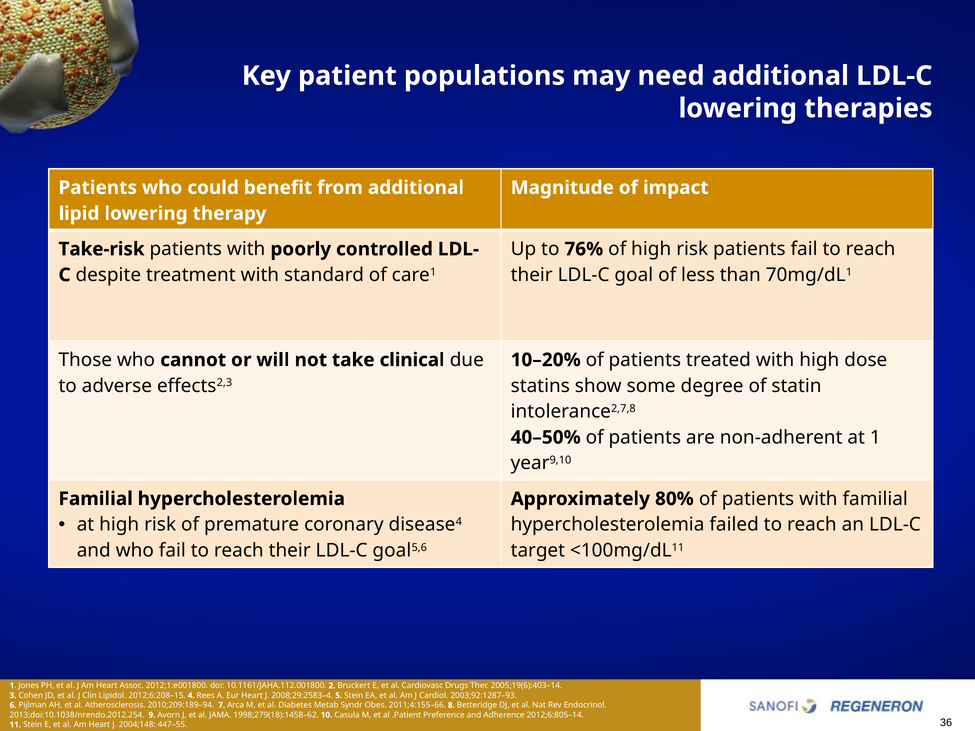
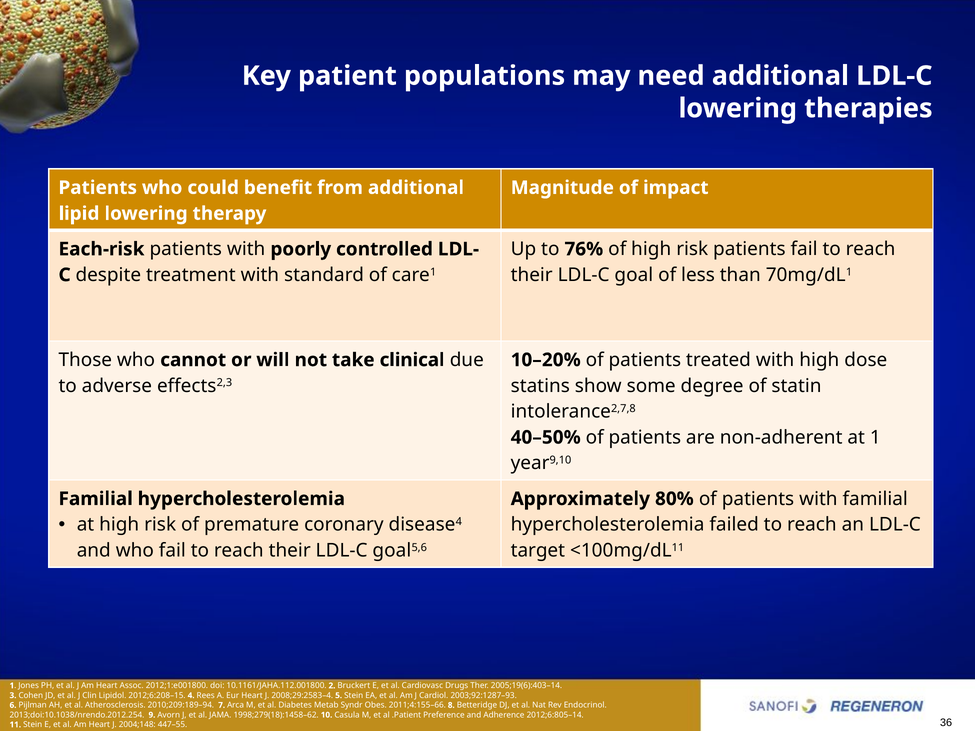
Take-risk: Take-risk -> Each-risk
